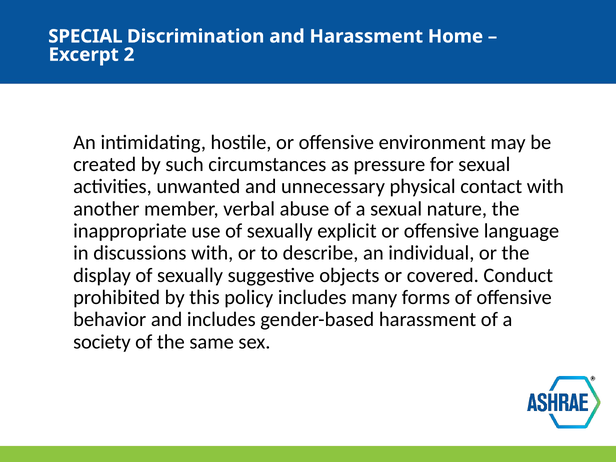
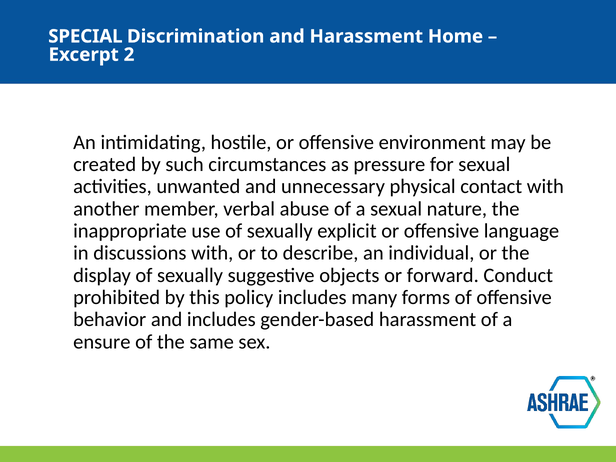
covered: covered -> forward
society: society -> ensure
